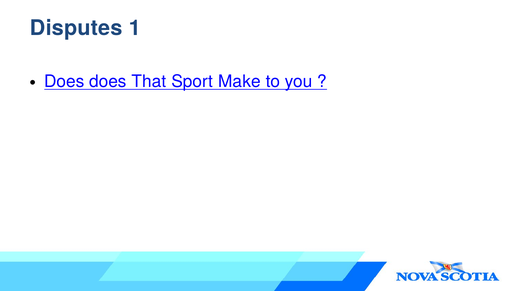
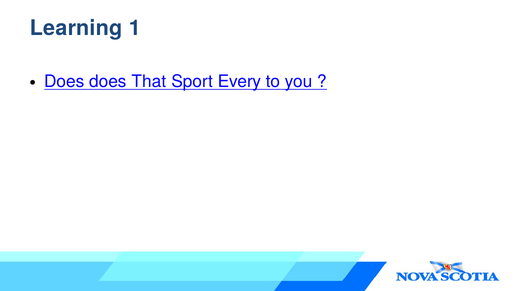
Disputes: Disputes -> Learning
Make: Make -> Every
